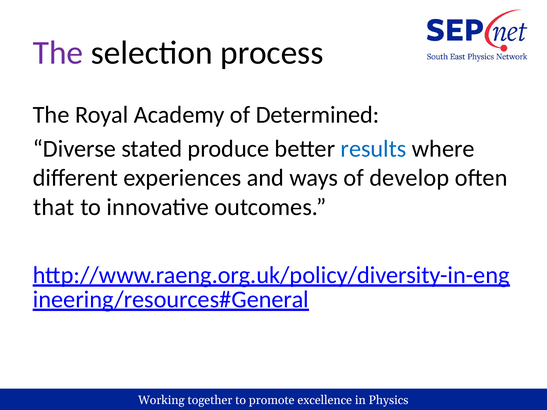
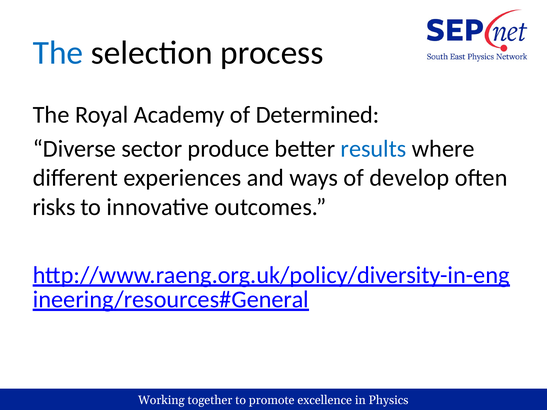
The at (58, 53) colour: purple -> blue
stated: stated -> sector
that: that -> risks
